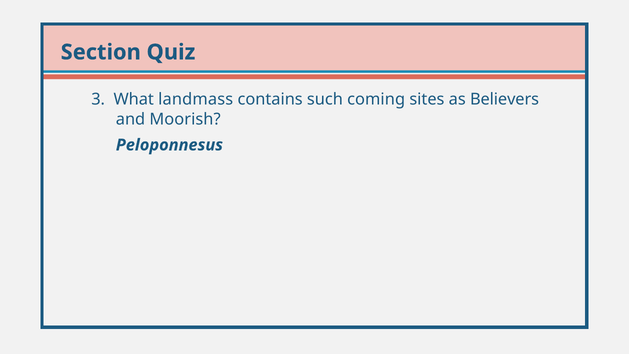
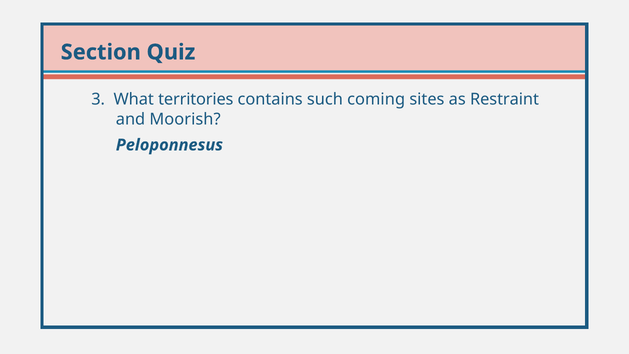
landmass: landmass -> territories
Believers: Believers -> Restraint
